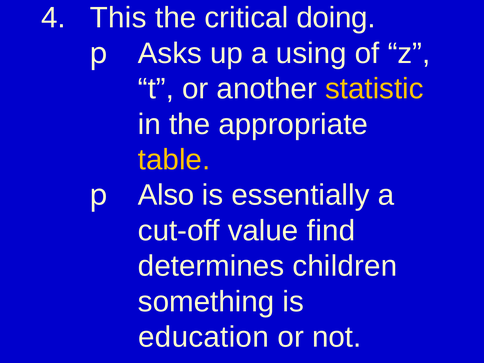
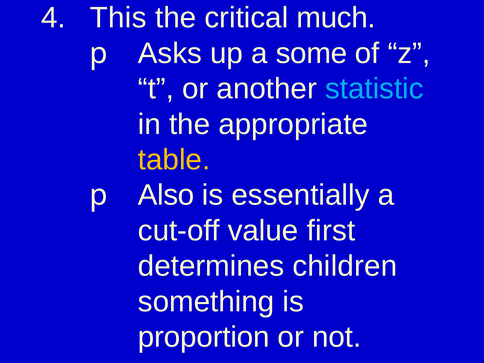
doing: doing -> much
using: using -> some
statistic colour: yellow -> light blue
find: find -> first
education: education -> proportion
